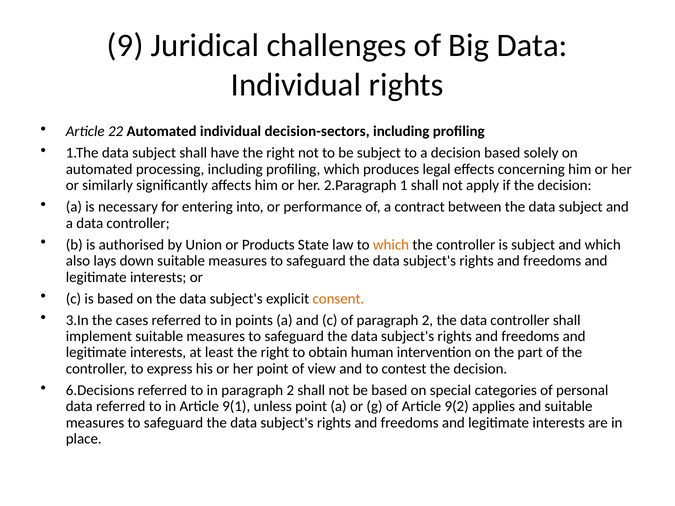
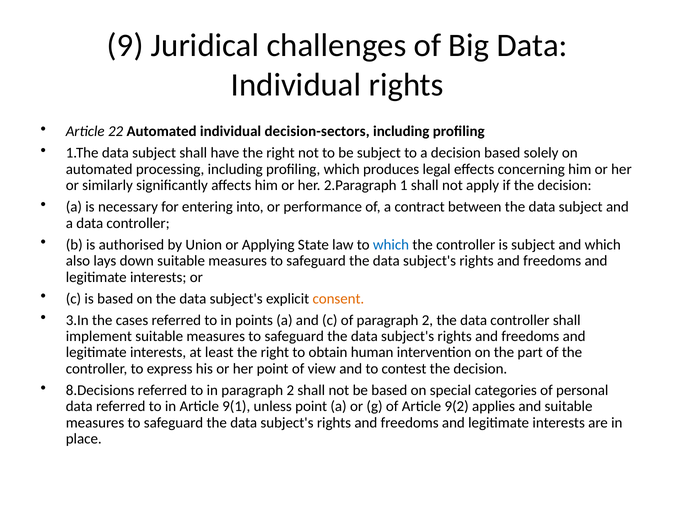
Products: Products -> Applying
which at (391, 245) colour: orange -> blue
6.Decisions: 6.Decisions -> 8.Decisions
